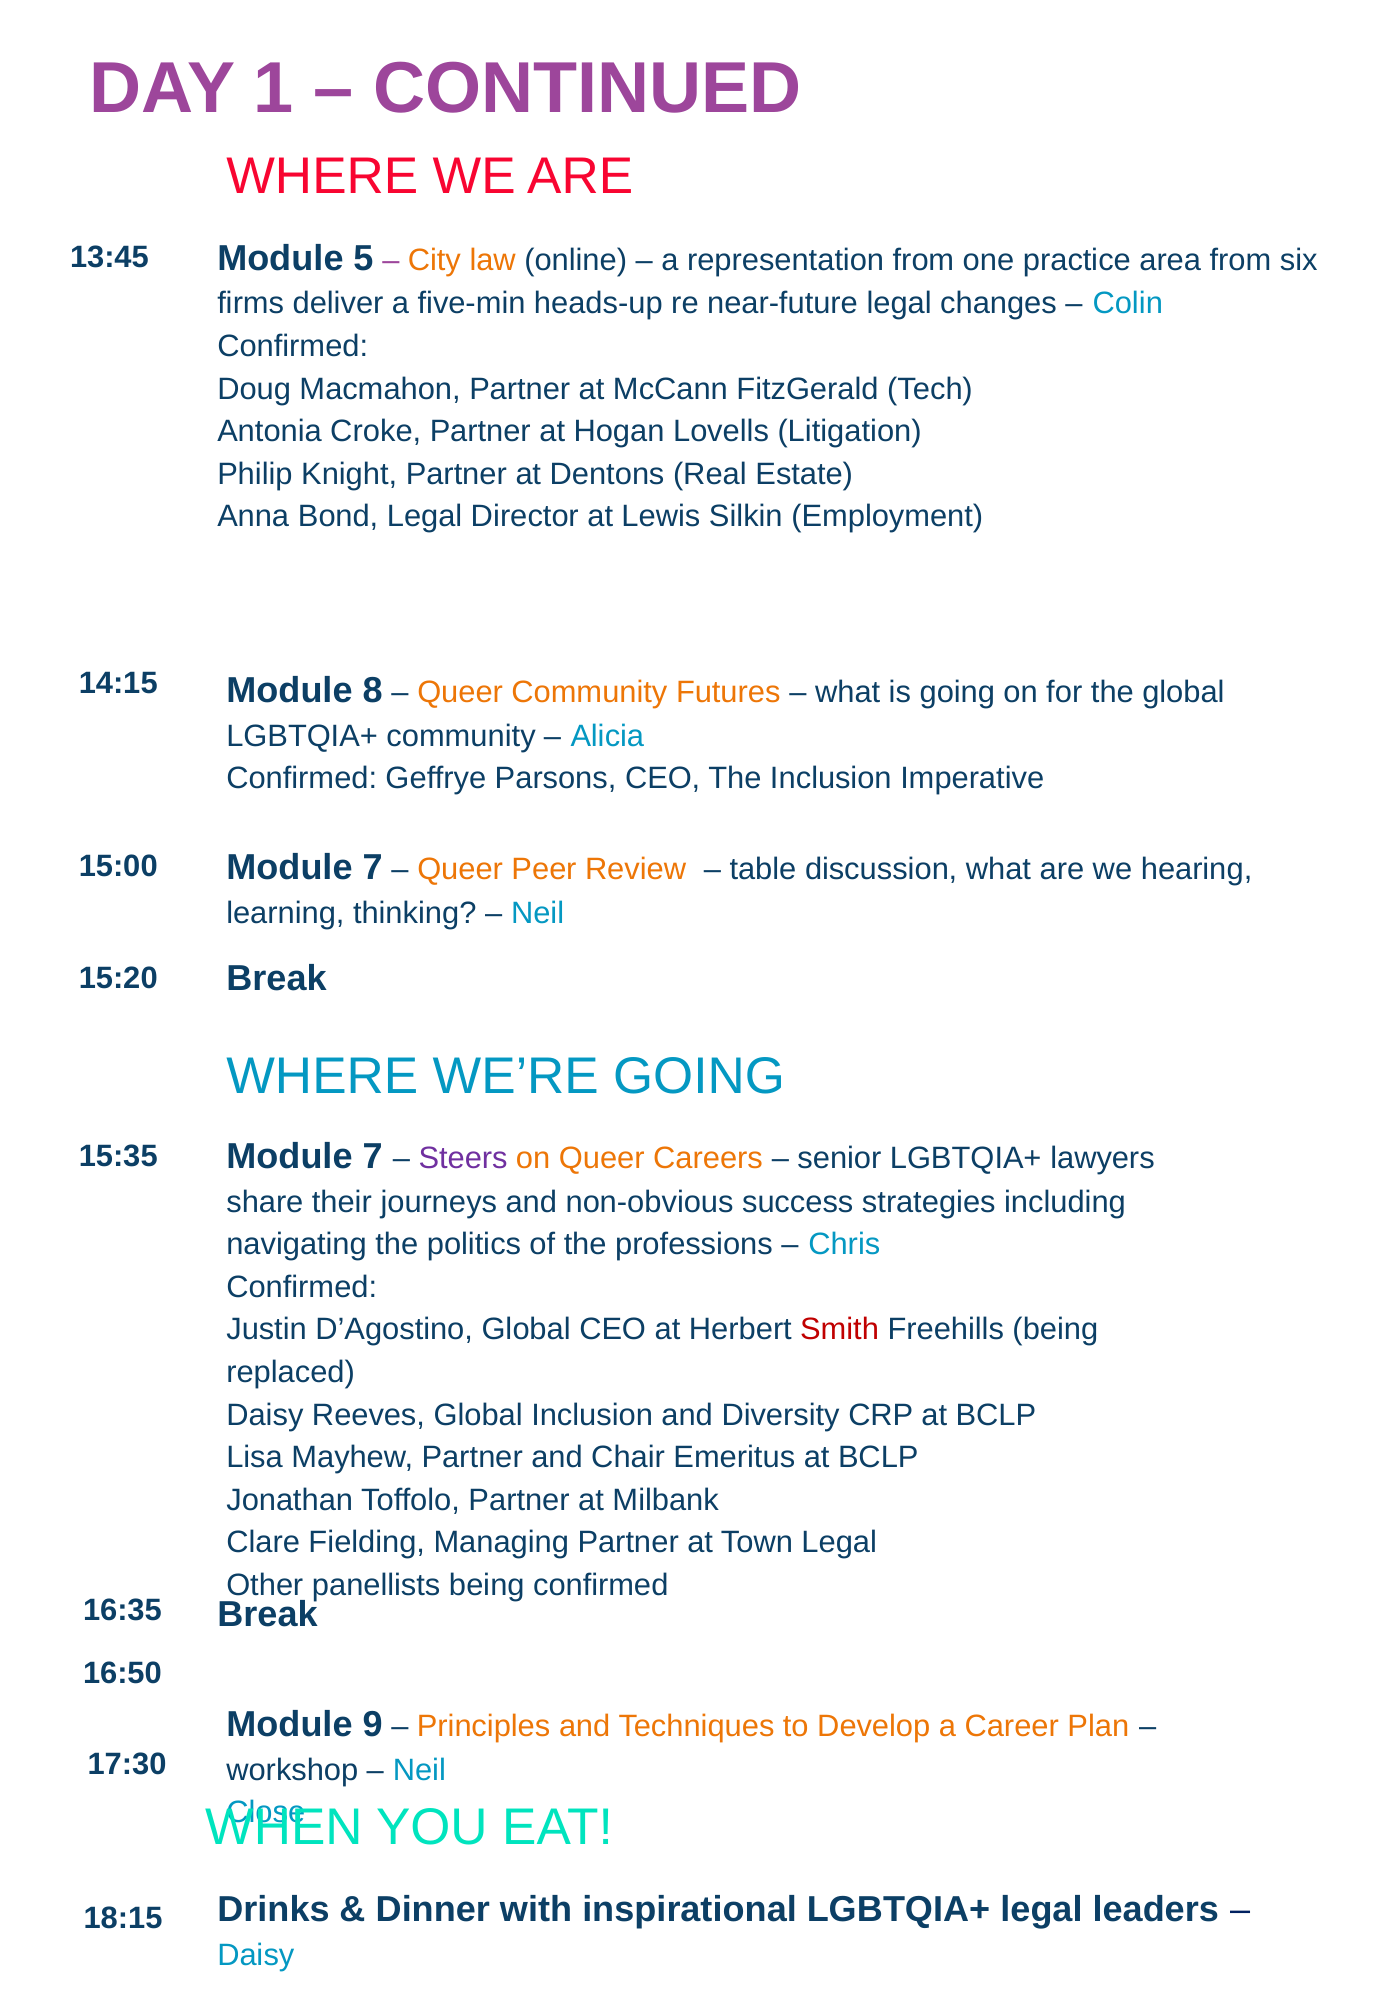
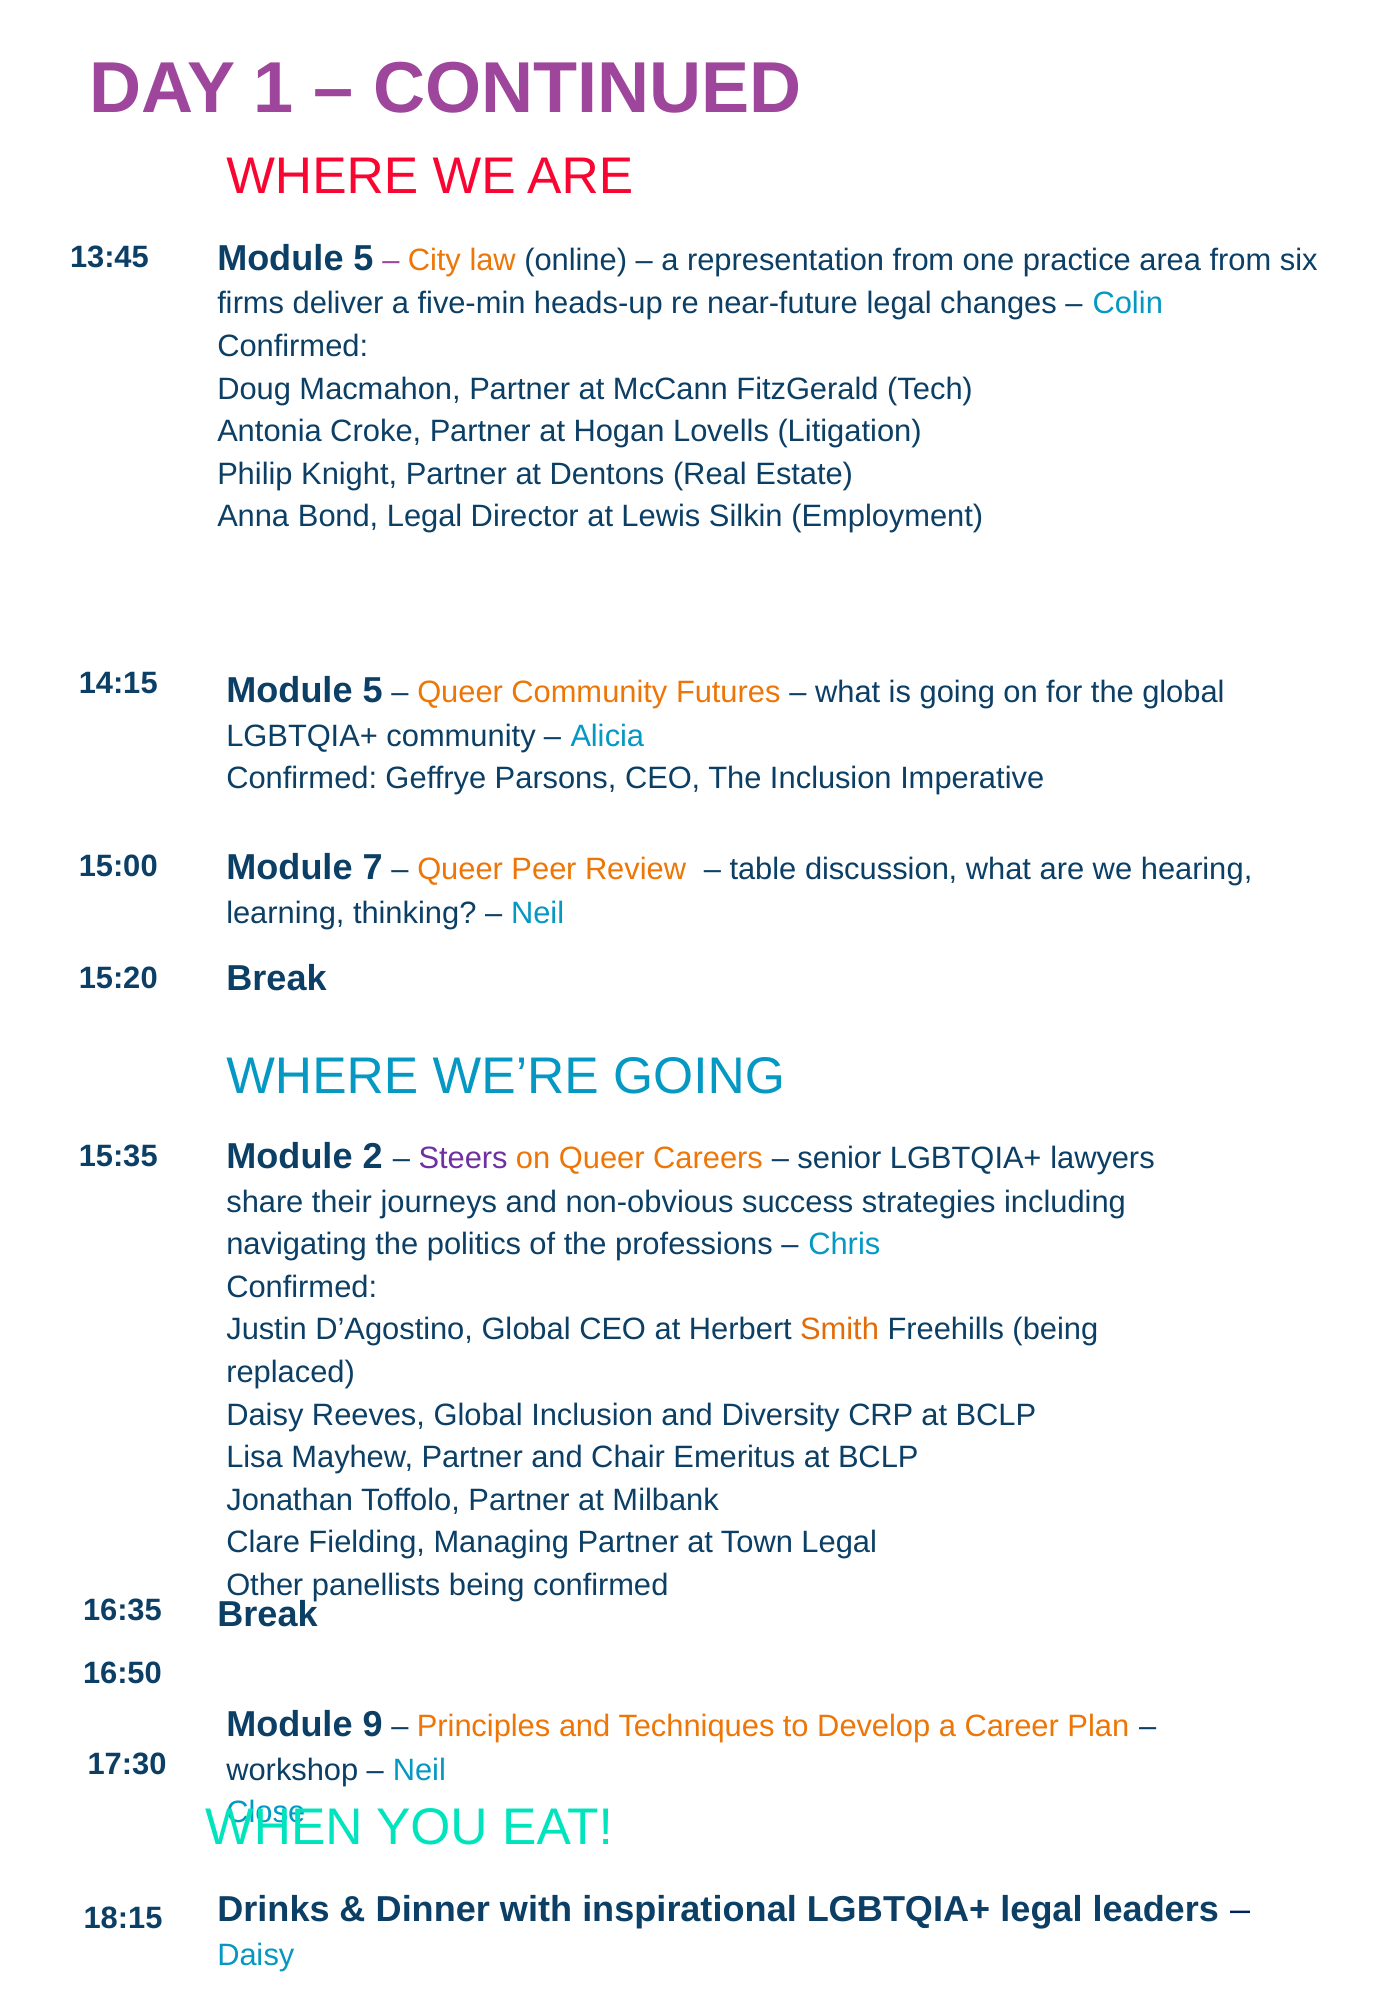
8 at (373, 690): 8 -> 5
7 at (373, 1156): 7 -> 2
Smith colour: red -> orange
